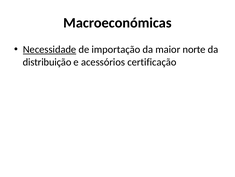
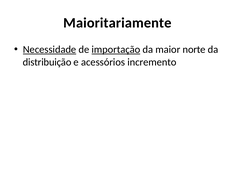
Macroeconómicas: Macroeconómicas -> Maioritariamente
importação underline: none -> present
certificação: certificação -> incremento
